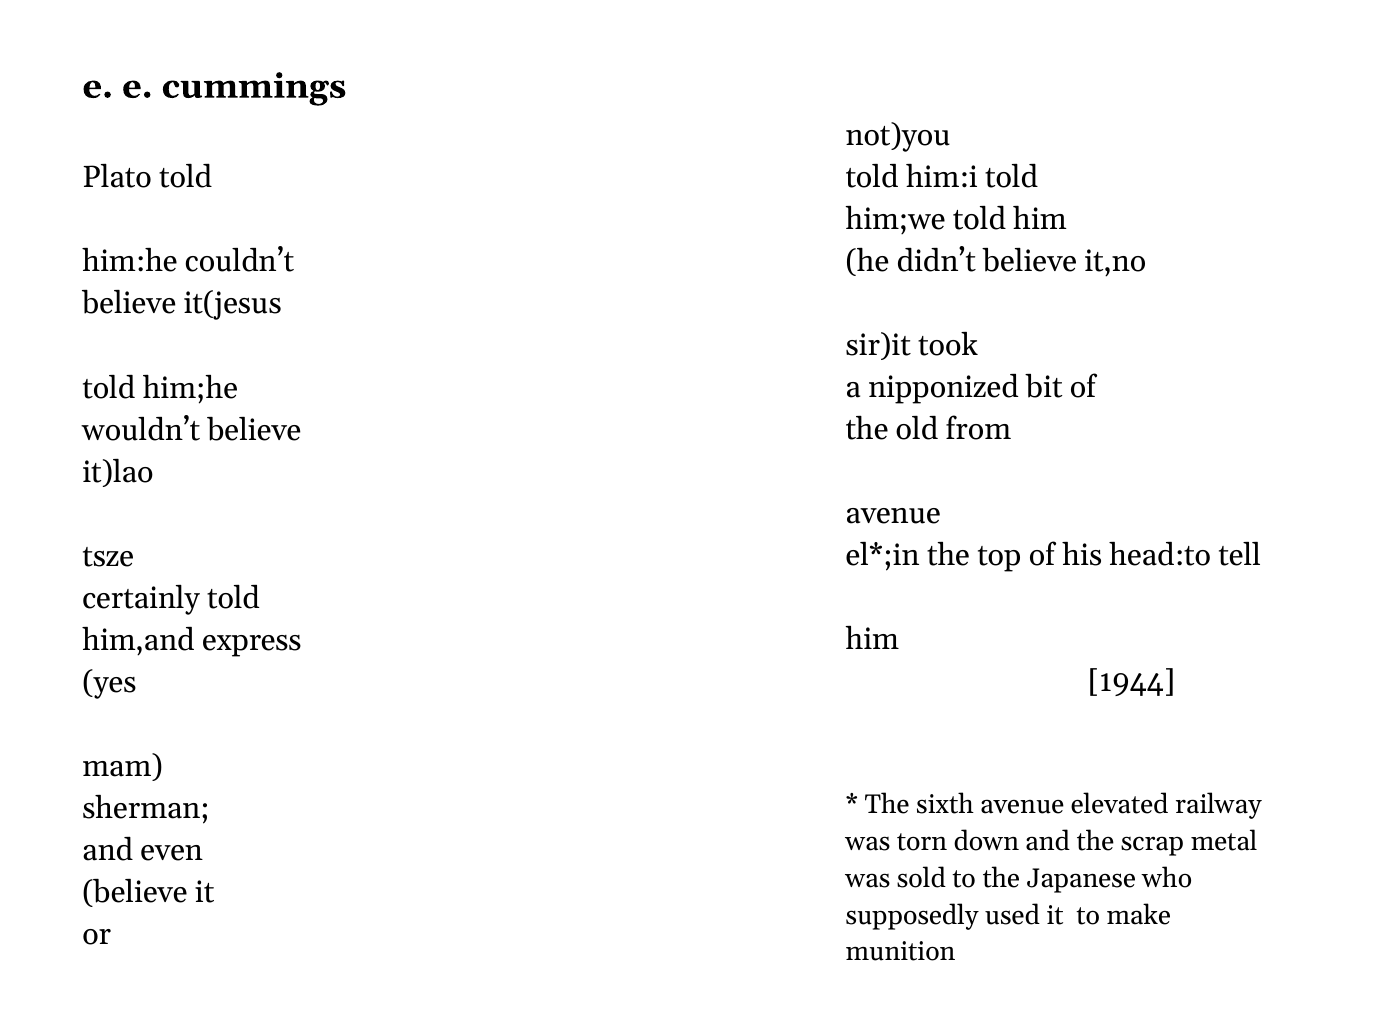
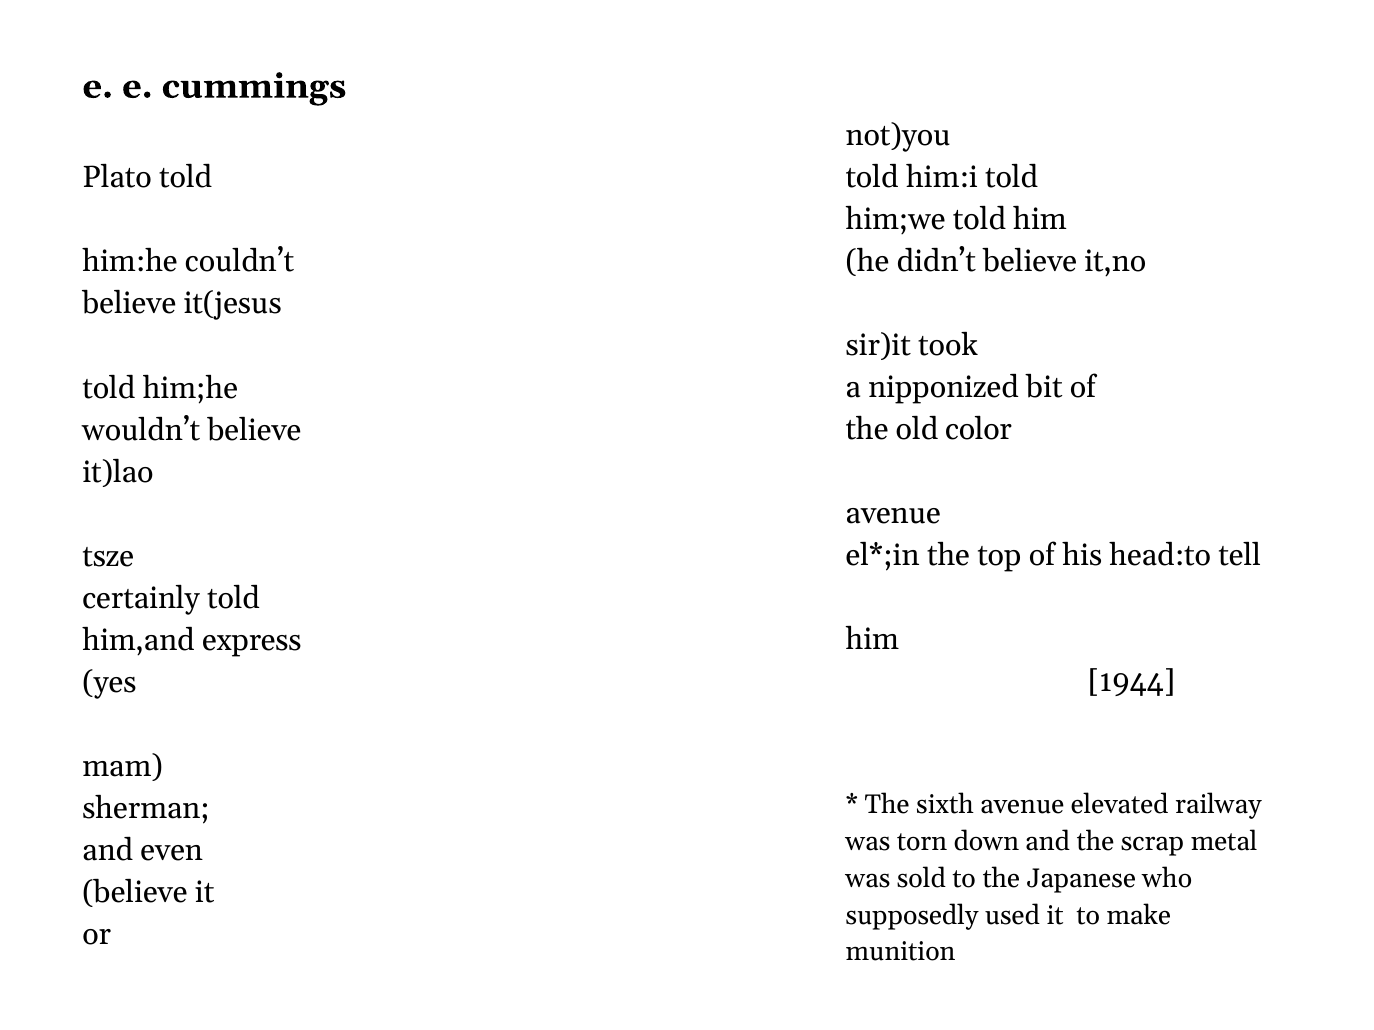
from: from -> color
